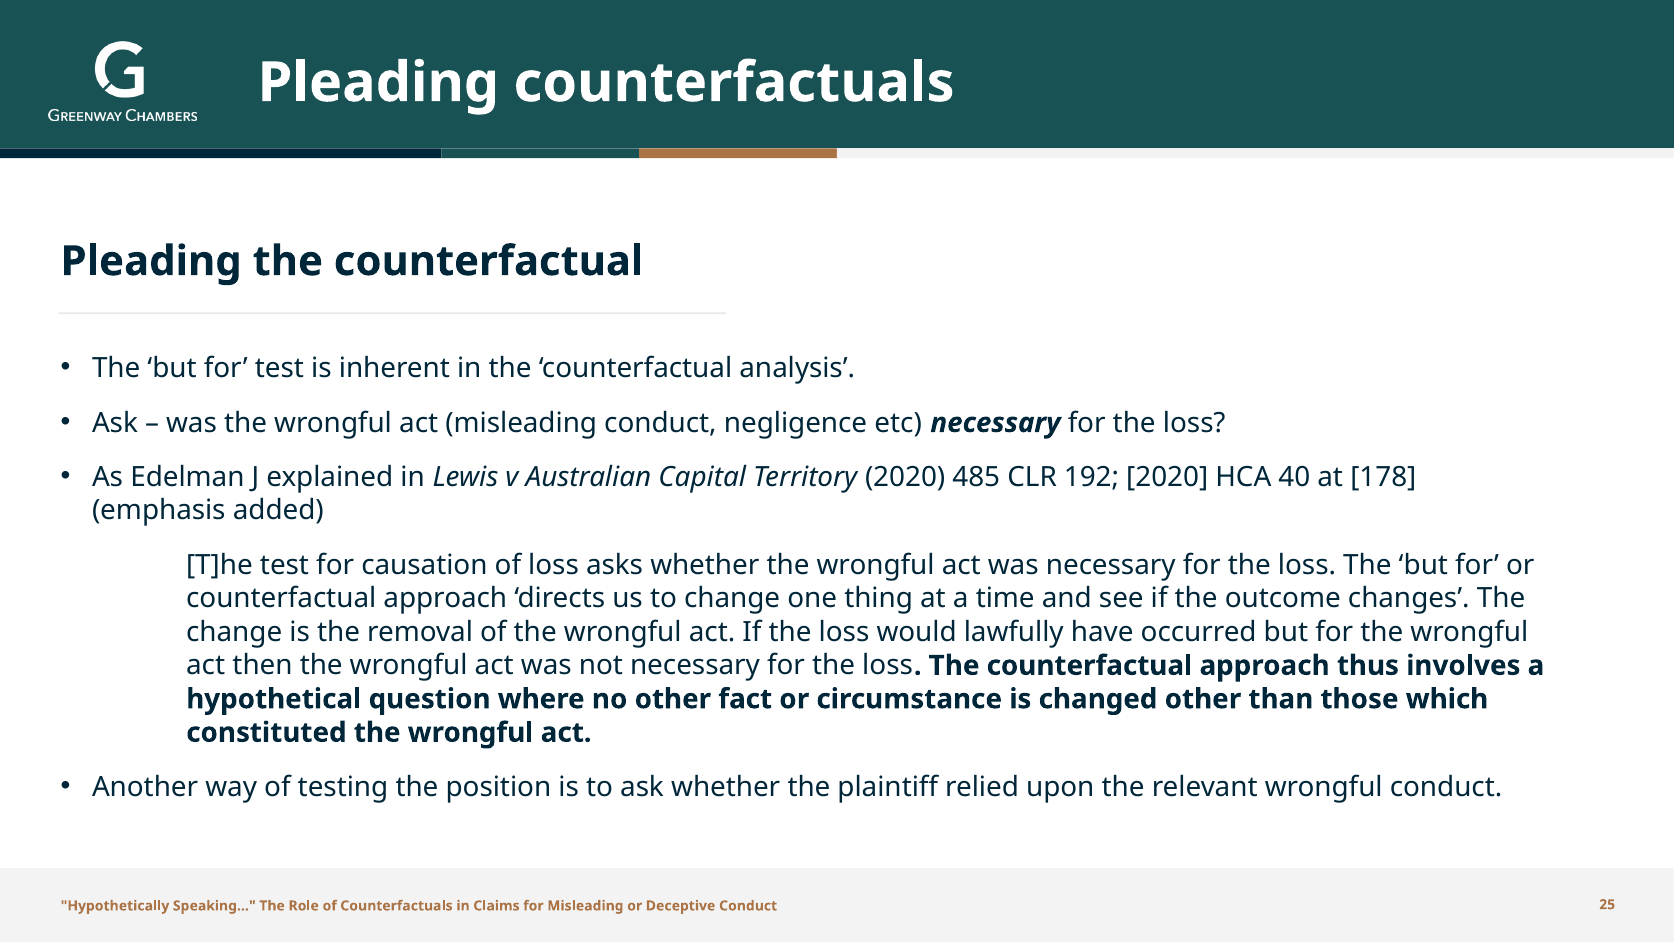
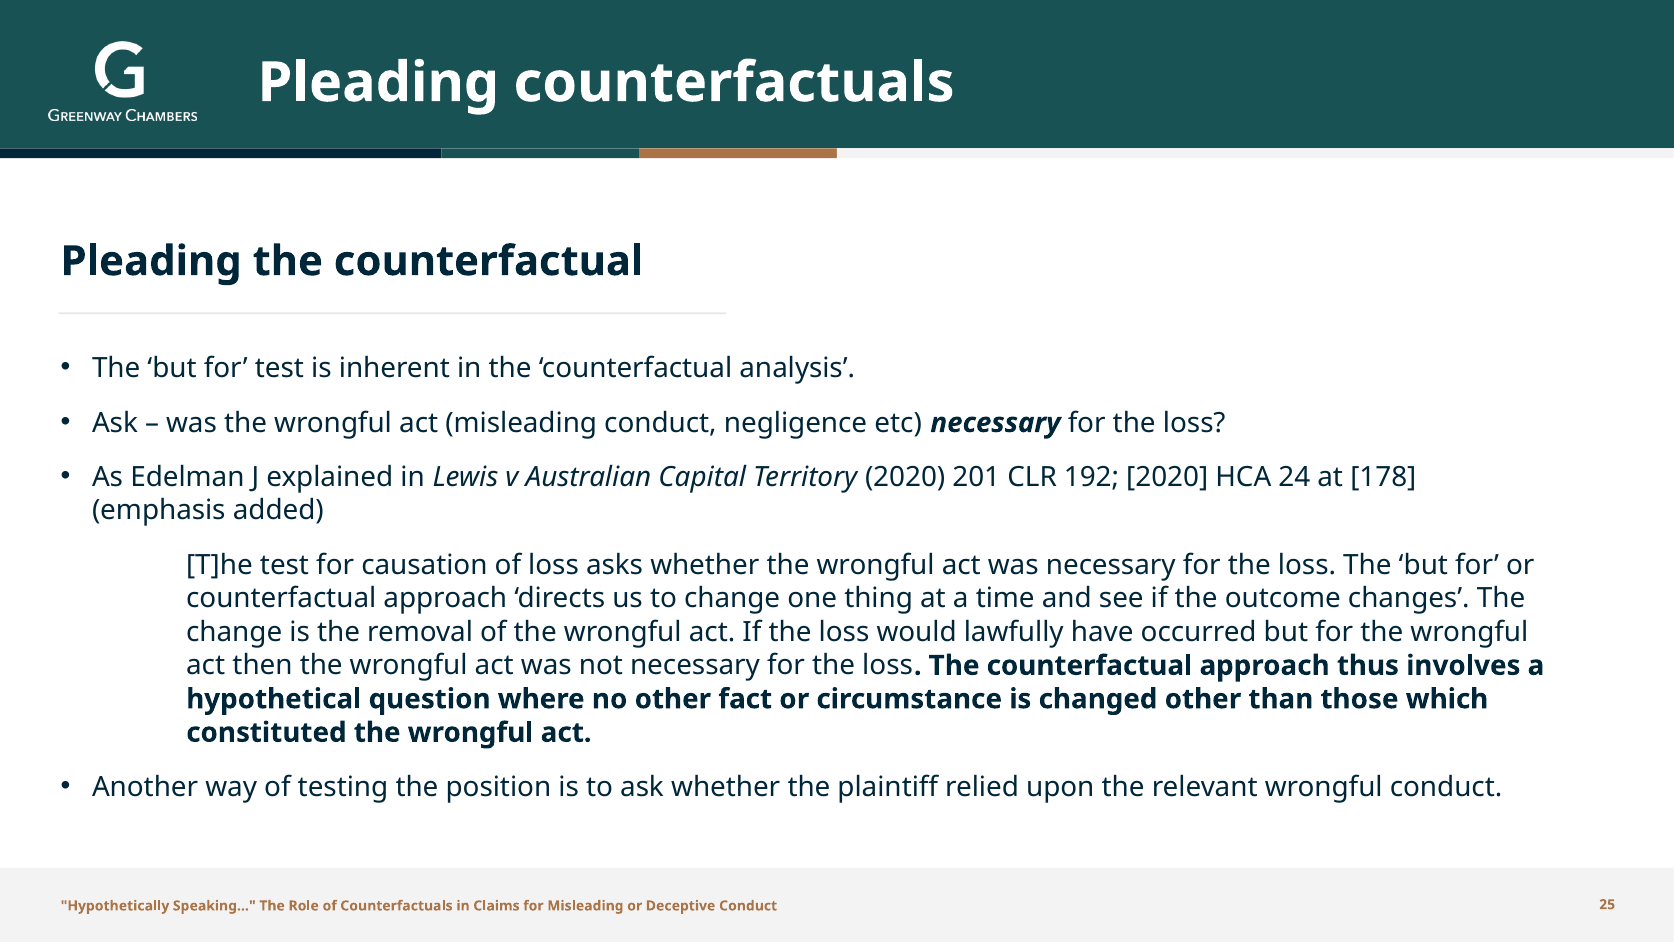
485: 485 -> 201
40: 40 -> 24
